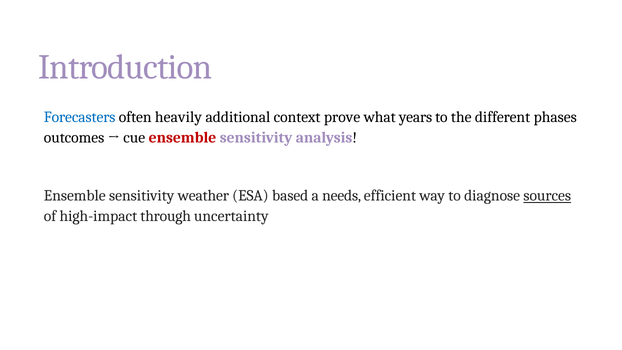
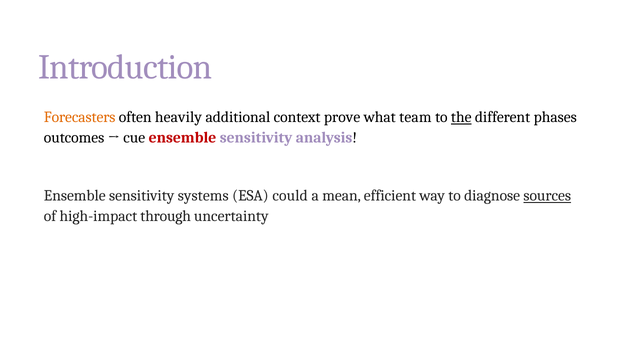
Forecasters colour: blue -> orange
years: years -> team
the underline: none -> present
weather: weather -> systems
based: based -> could
needs: needs -> mean
